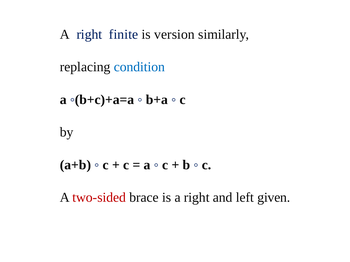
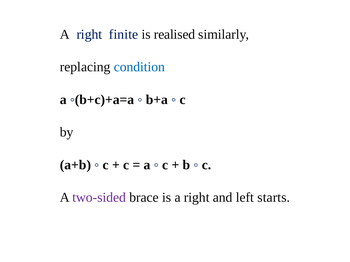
version: version -> realised
two-sided colour: red -> purple
given: given -> starts
